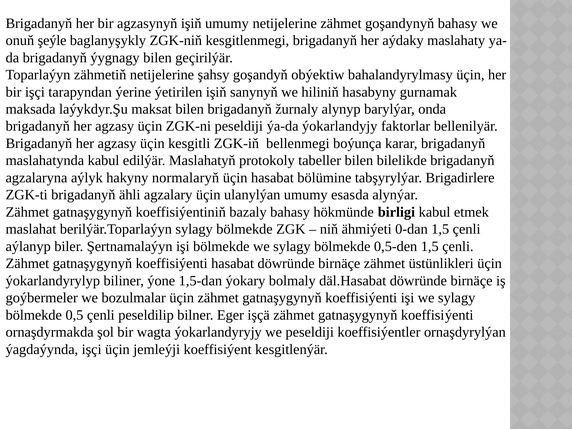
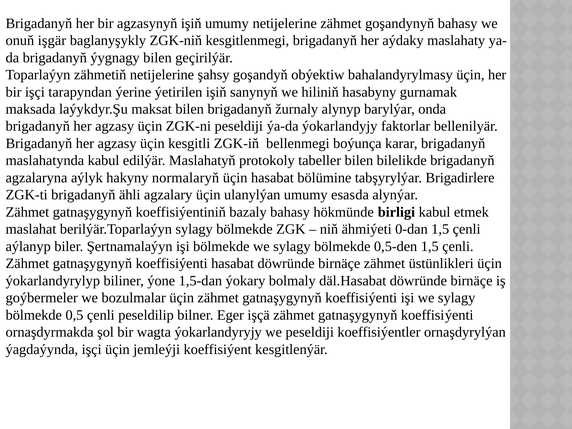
şeýle: şeýle -> işgär
